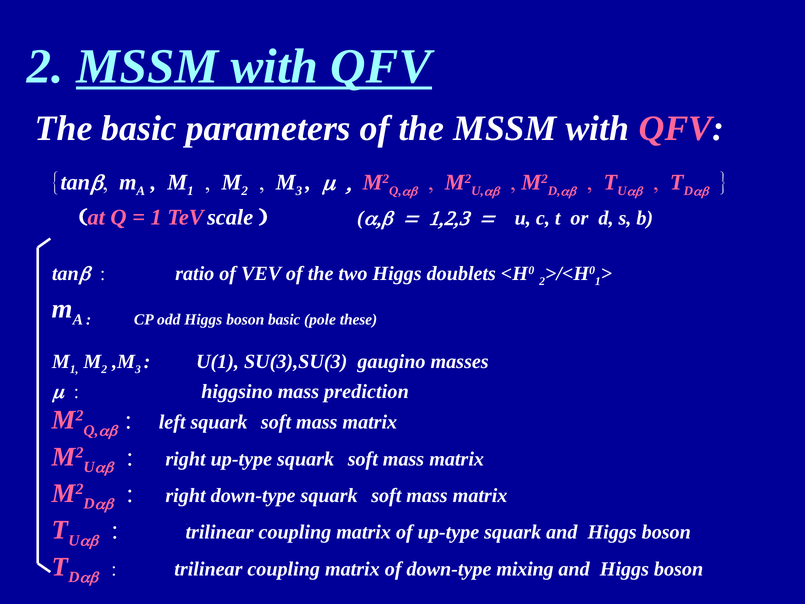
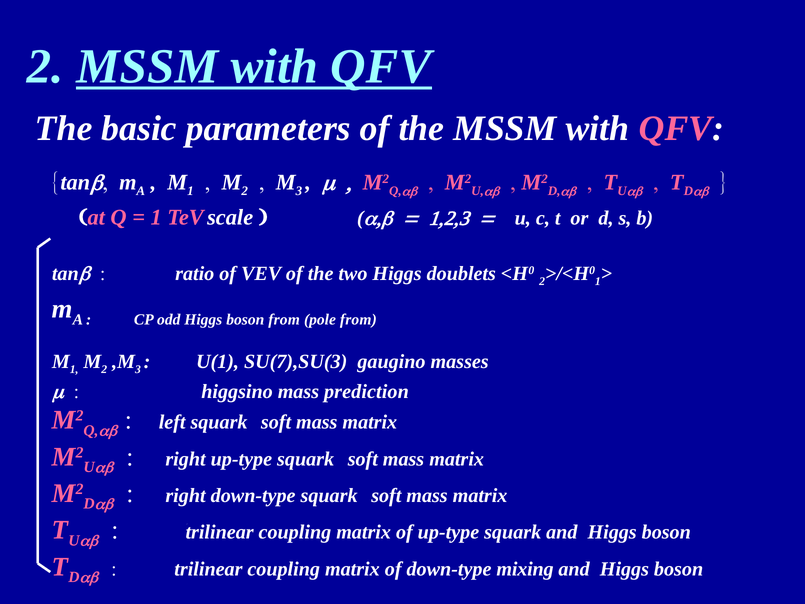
boson basic: basic -> from
pole these: these -> from
SU(3),SU(3: SU(3),SU(3 -> SU(7),SU(3
